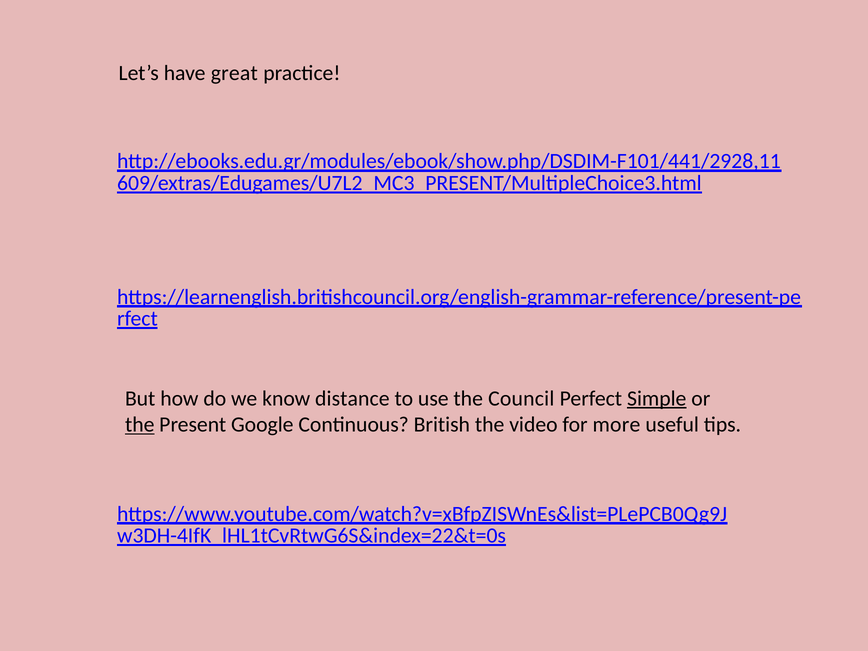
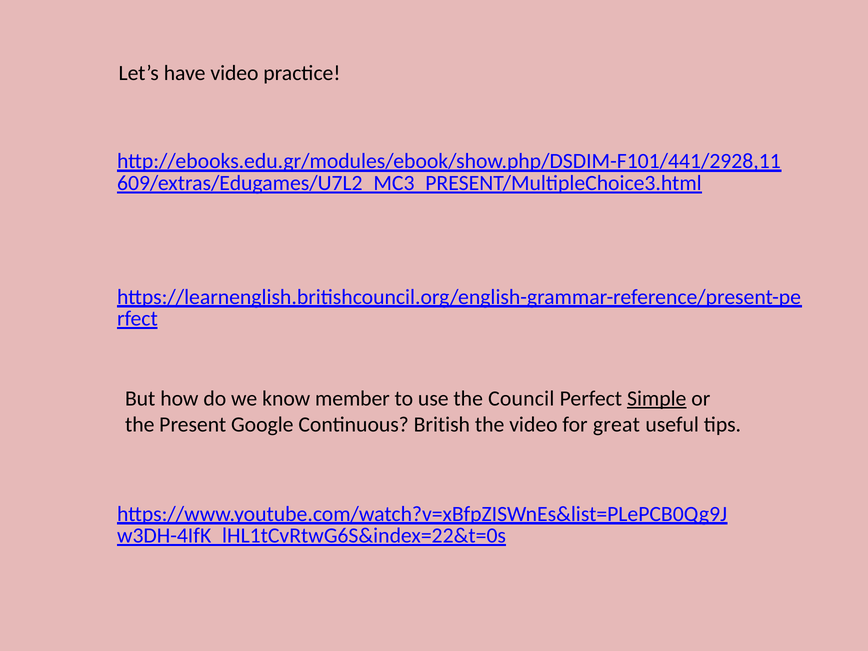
have great: great -> video
distance: distance -> member
the at (140, 425) underline: present -> none
more: more -> great
